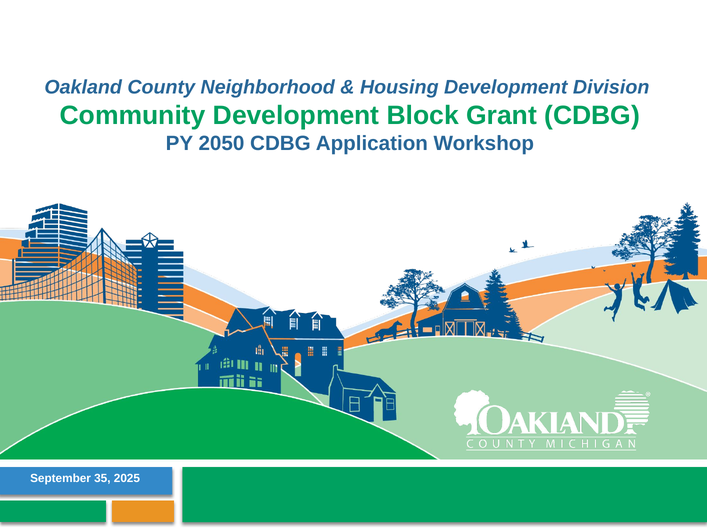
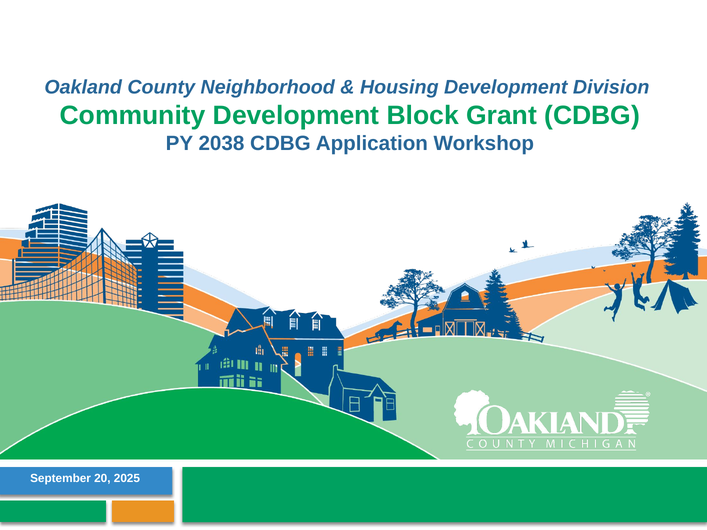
2050: 2050 -> 2038
35: 35 -> 20
